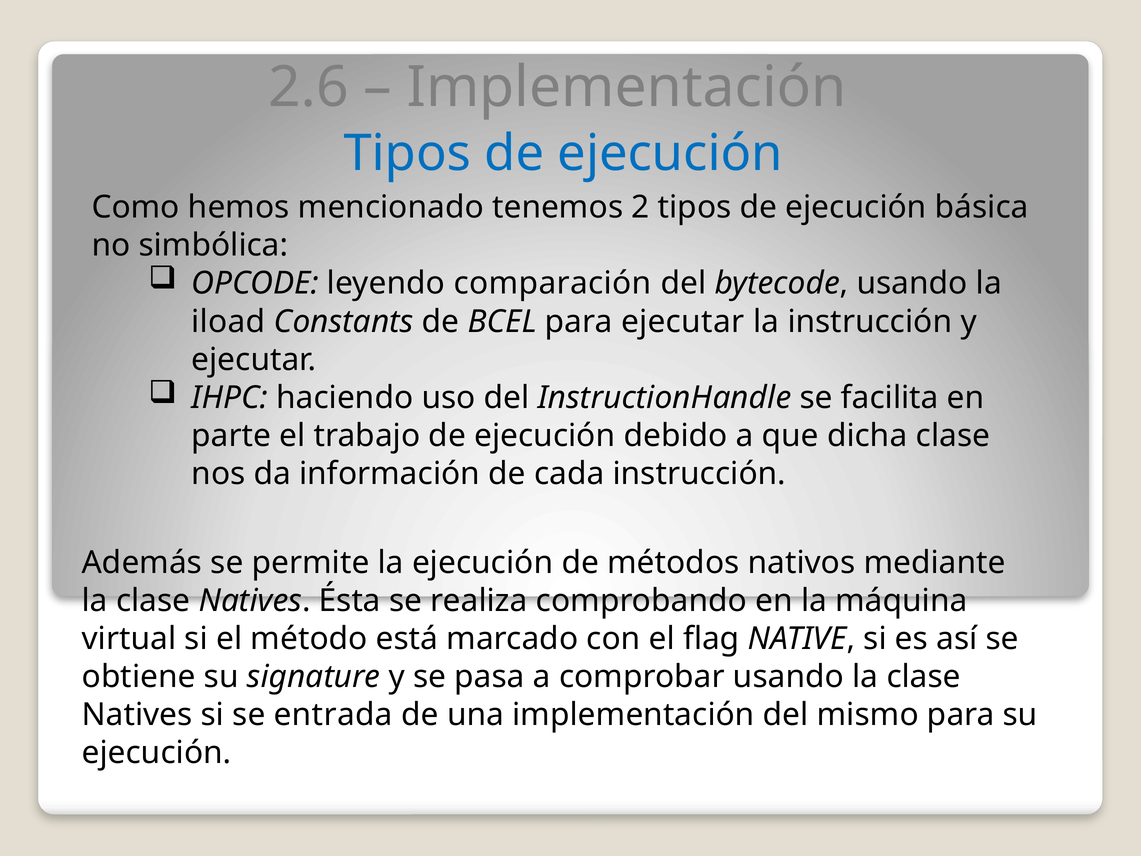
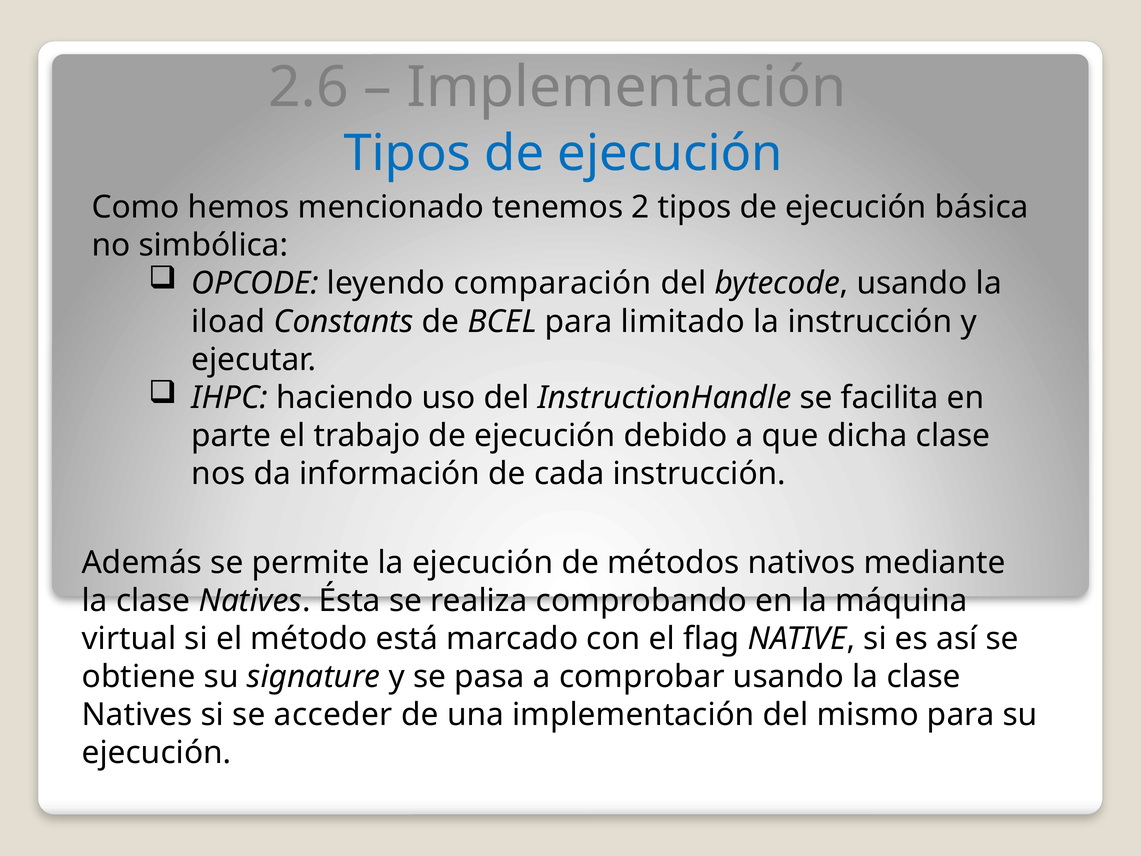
para ejecutar: ejecutar -> limitado
entrada: entrada -> acceder
